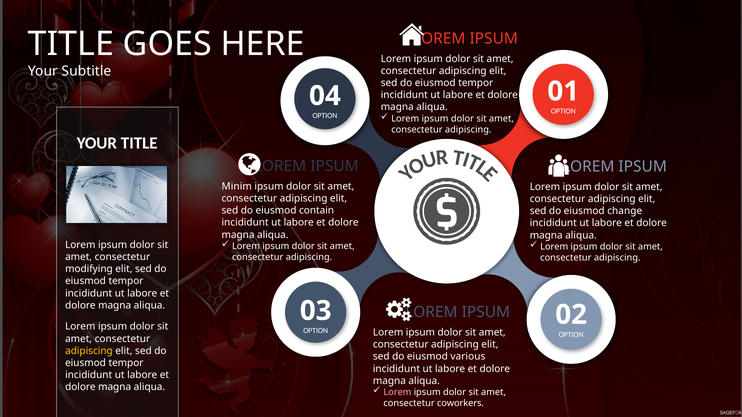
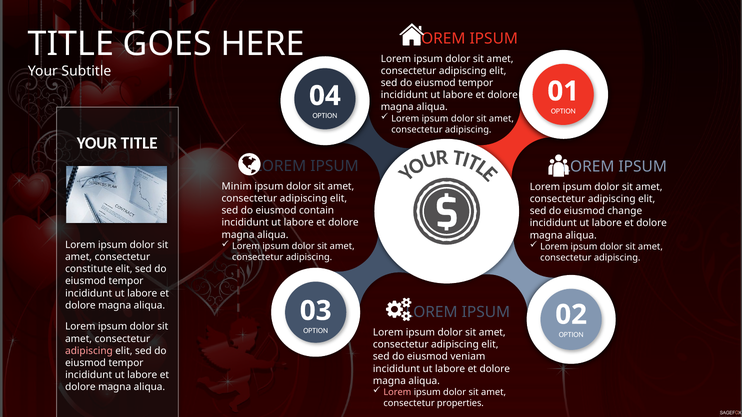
modifying: modifying -> constitute
adipiscing at (89, 351) colour: yellow -> pink
various: various -> veniam
coworkers: coworkers -> properties
